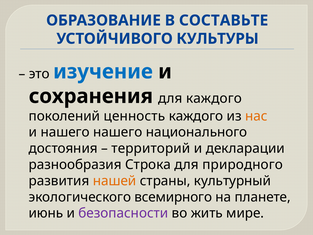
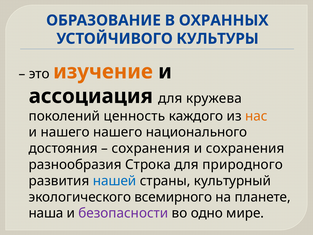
СОСТАВЬТЕ: СОСТАВЬТЕ -> ОХРАННЫХ
изучение colour: blue -> orange
сохранения: сохранения -> ассоциация
для каждого: каждого -> кружева
территорий at (151, 148): территорий -> сохранения
и декларации: декларации -> сохранения
нашей colour: orange -> blue
июнь: июнь -> наша
жить: жить -> одно
